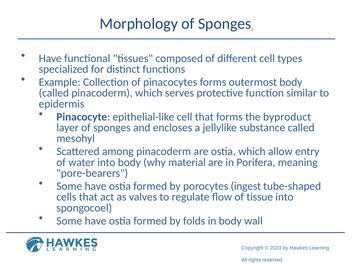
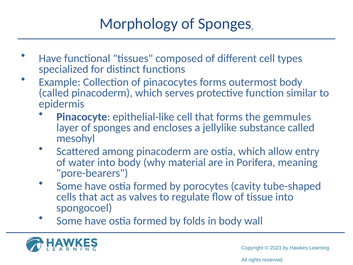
byproduct: byproduct -> gemmules
ingest: ingest -> cavity
